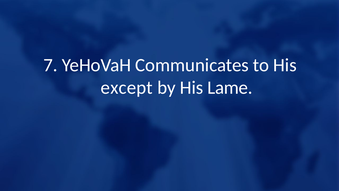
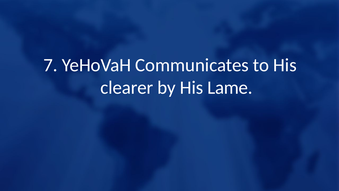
except: except -> clearer
